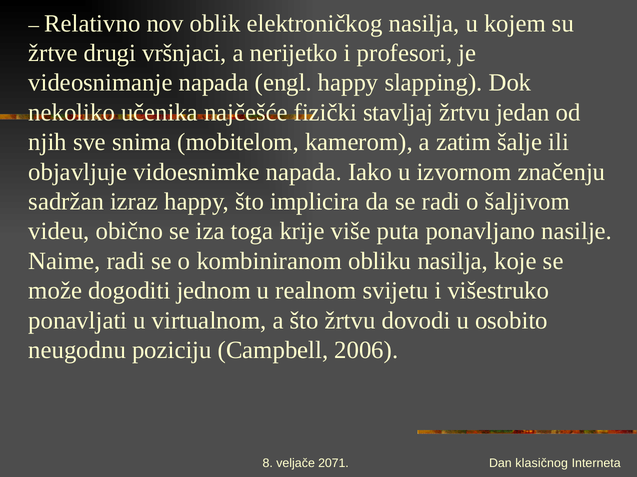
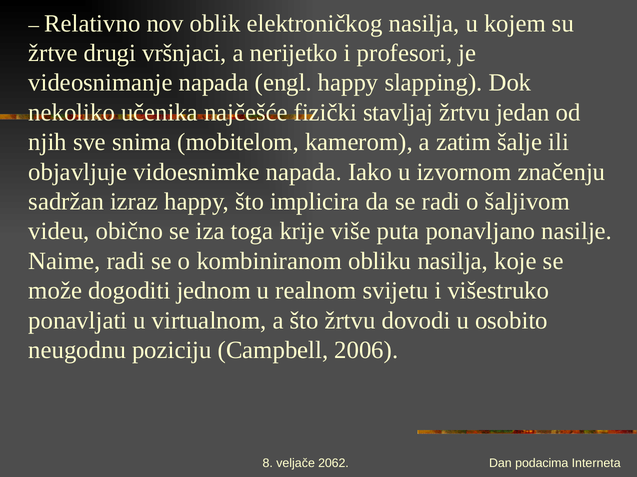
2071: 2071 -> 2062
klasičnog: klasičnog -> podacima
